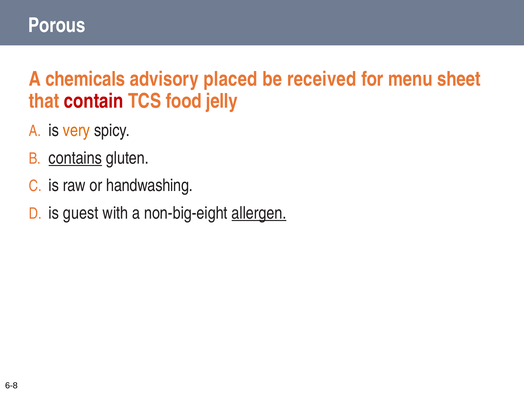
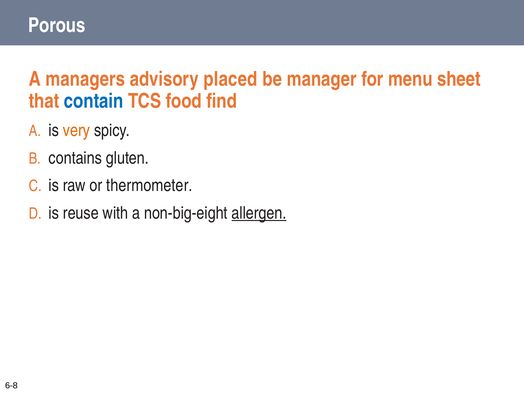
chemicals: chemicals -> managers
received: received -> manager
contain colour: red -> blue
jelly: jelly -> find
contains underline: present -> none
handwashing: handwashing -> thermometer
guest: guest -> reuse
